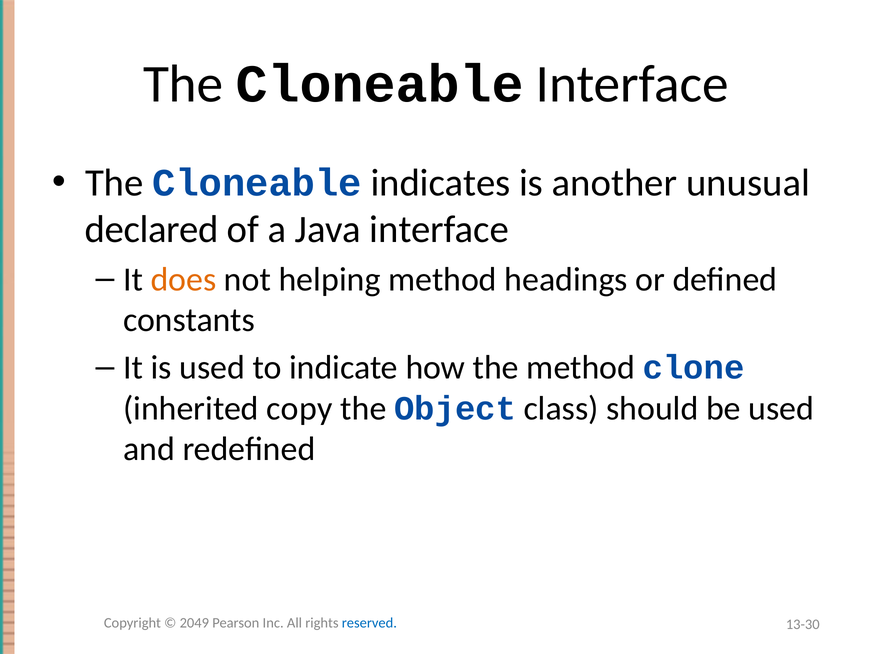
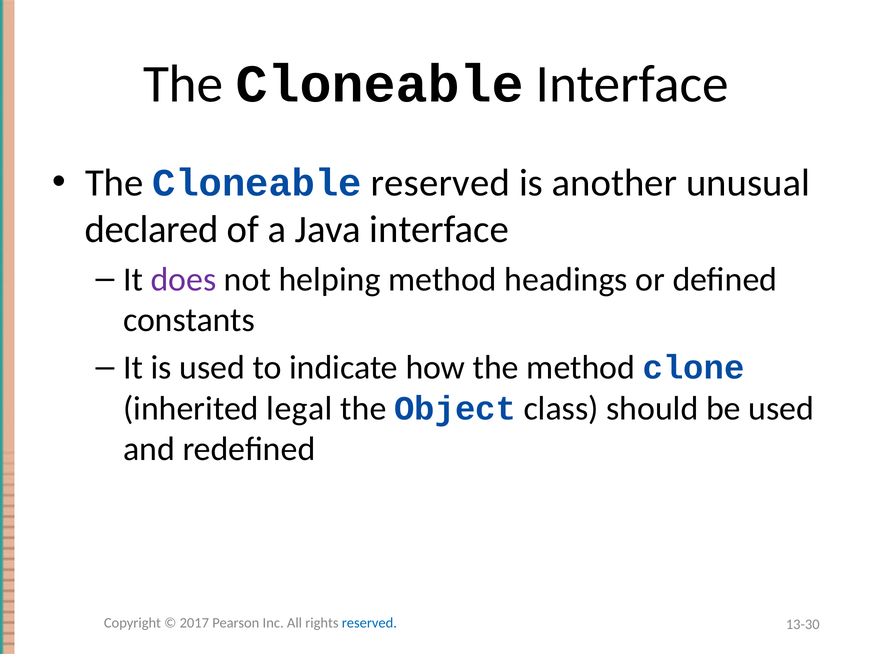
Cloneable indicates: indicates -> reserved
does colour: orange -> purple
copy: copy -> legal
2049: 2049 -> 2017
